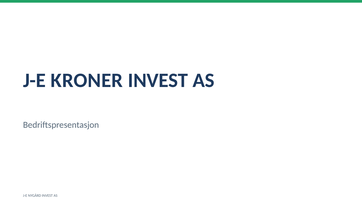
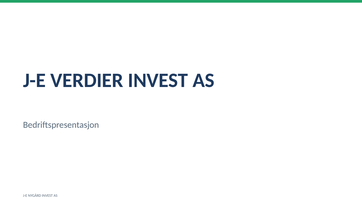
KRONER: KRONER -> VERDIER
